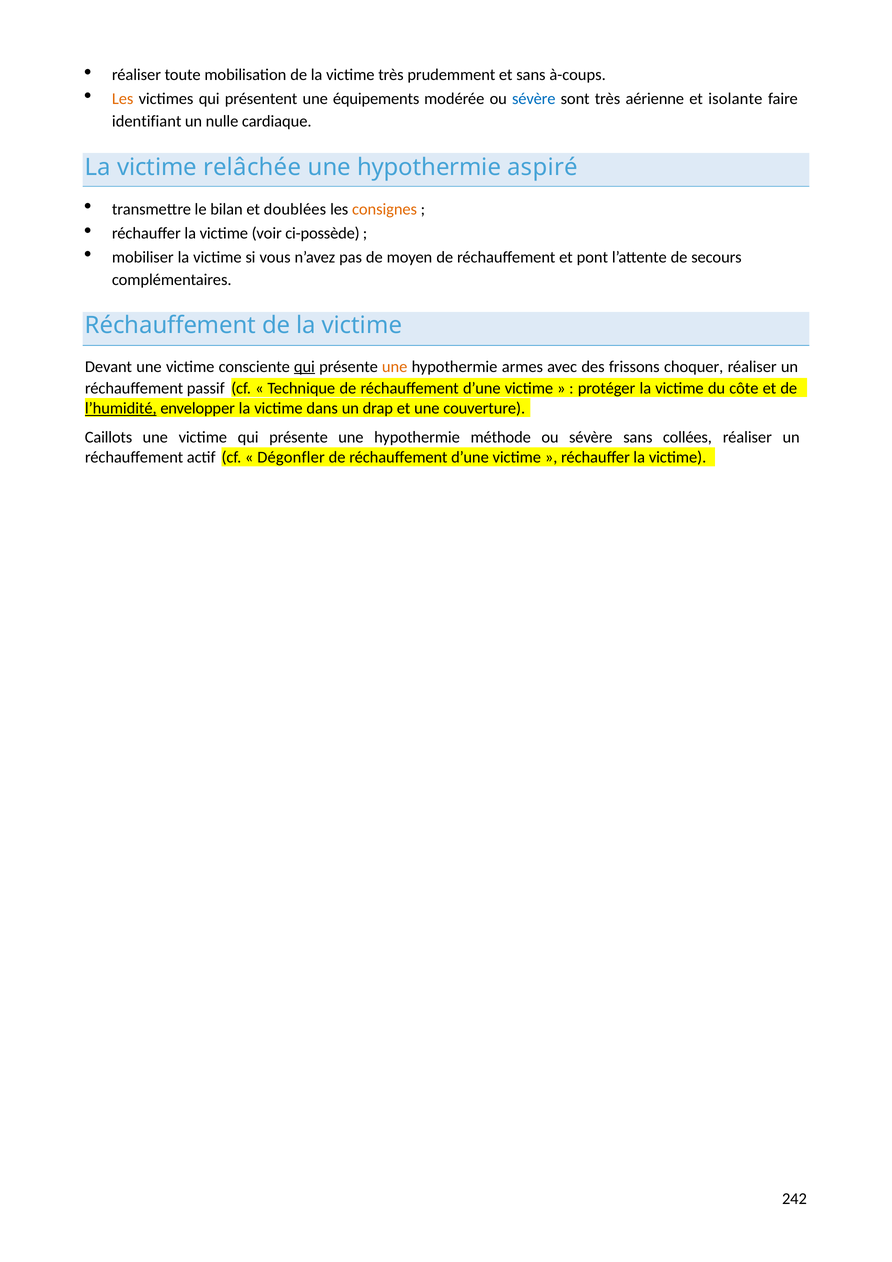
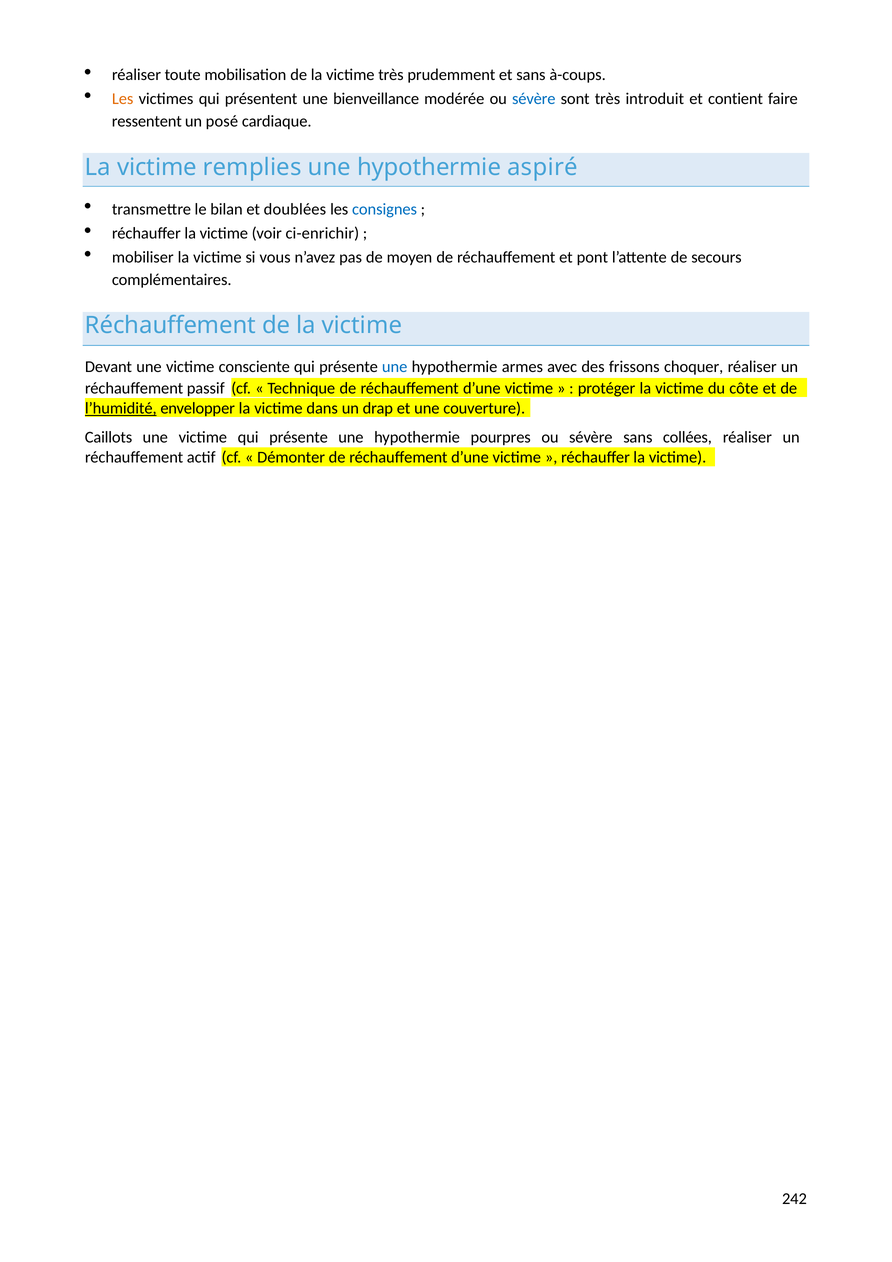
équipements: équipements -> bienveillance
aérienne: aérienne -> introduit
isolante: isolante -> contient
identifiant: identifiant -> ressentent
nulle: nulle -> posé
relâchée: relâchée -> remplies
consignes colour: orange -> blue
ci-possède: ci-possède -> ci-enrichir
qui at (304, 367) underline: present -> none
une at (395, 367) colour: orange -> blue
méthode: méthode -> pourpres
Dégonfler: Dégonfler -> Démonter
